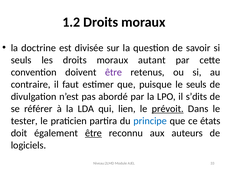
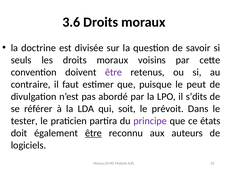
1.2: 1.2 -> 3.6
autant: autant -> voisins
le seuls: seuls -> peut
lien: lien -> soit
prévoit underline: present -> none
principe colour: blue -> purple
